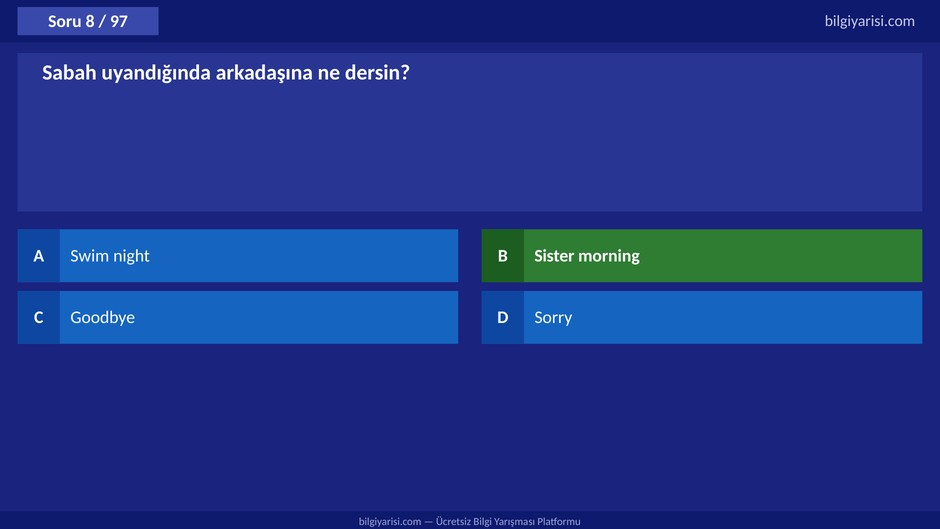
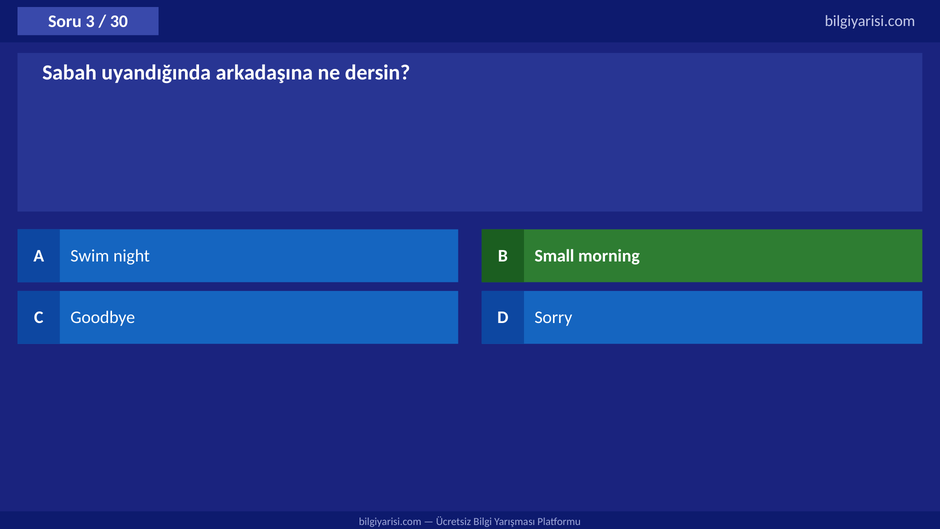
8: 8 -> 3
97: 97 -> 30
Sister: Sister -> Small
